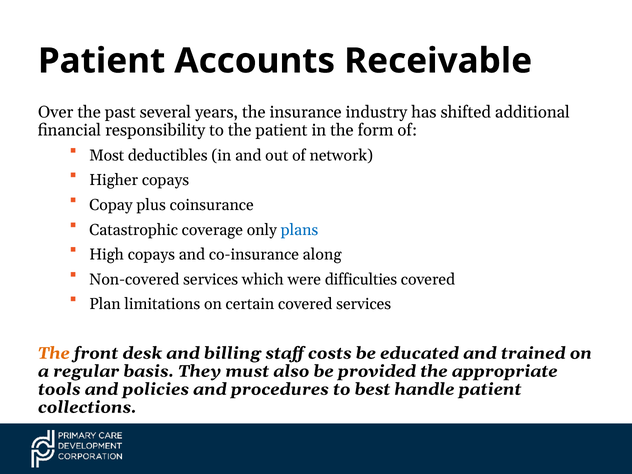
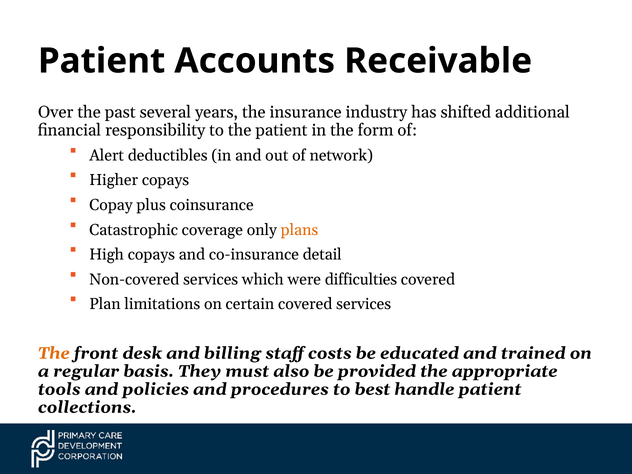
Most: Most -> Alert
plans colour: blue -> orange
along: along -> detail
